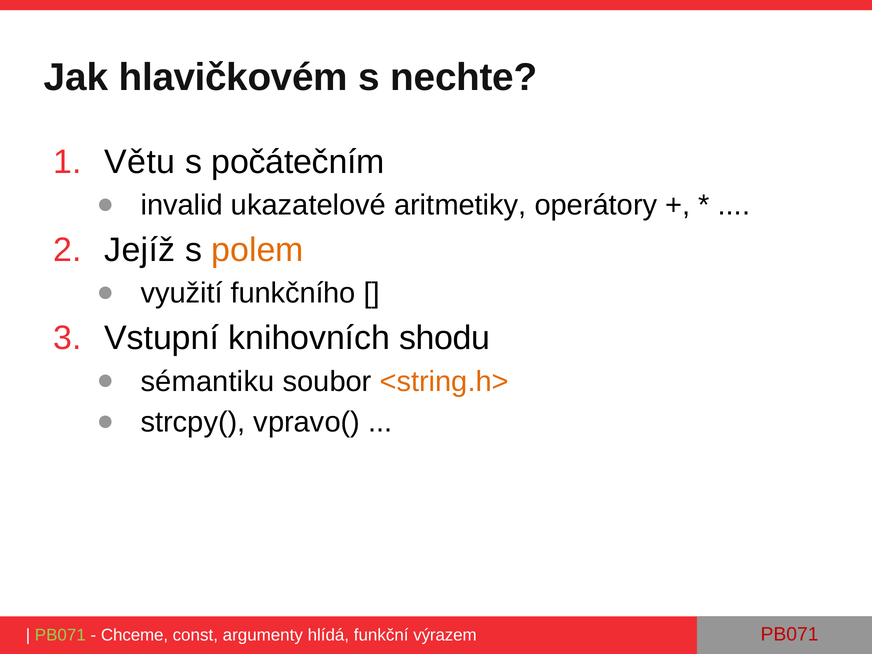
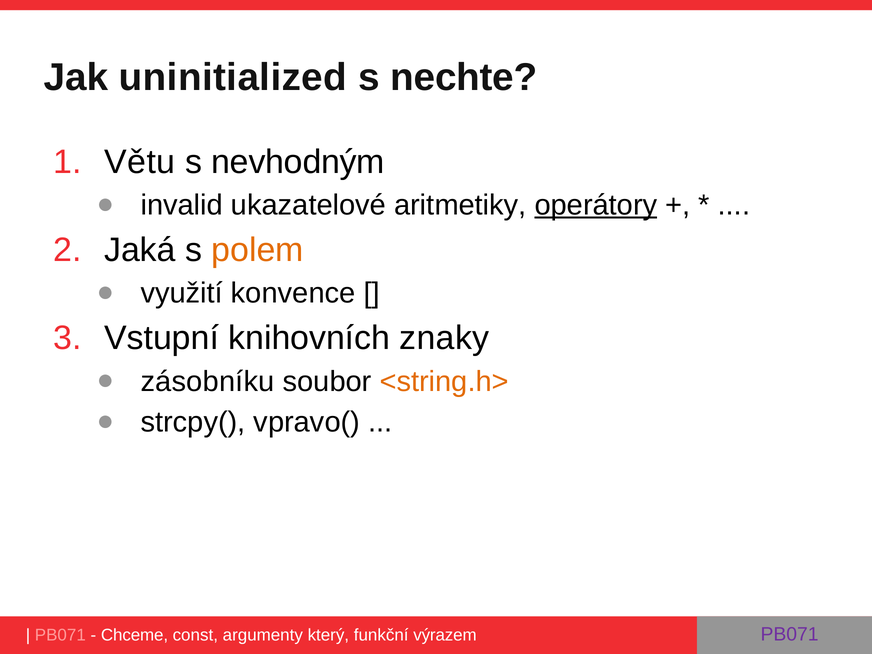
hlavičkovém: hlavičkovém -> uninitialized
počátečním: počátečním -> nevhodným
operátory underline: none -> present
Jejíž: Jejíž -> Jaká
funkčního: funkčního -> konvence
shodu: shodu -> znaky
sémantiku: sémantiku -> zásobníku
PB071 at (790, 634) colour: red -> purple
PB071 at (60, 635) colour: light green -> pink
hlídá: hlídá -> který
